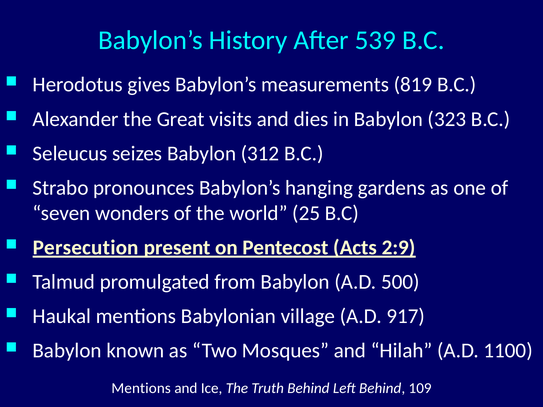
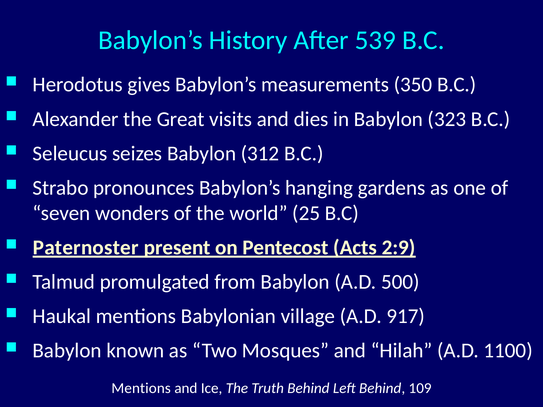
819: 819 -> 350
Persecution: Persecution -> Paternoster
